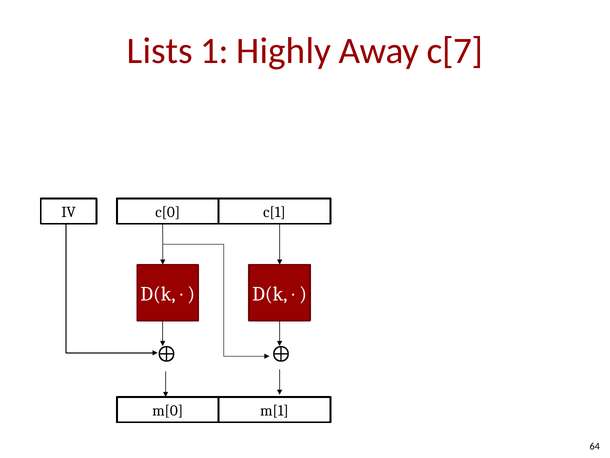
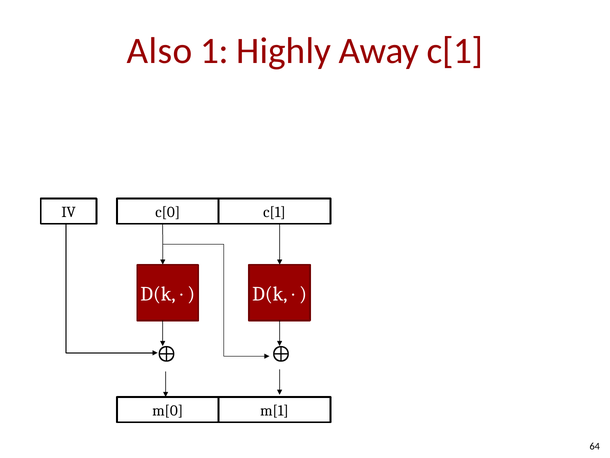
Lists: Lists -> Also
Away c[7: c[7 -> c[1
